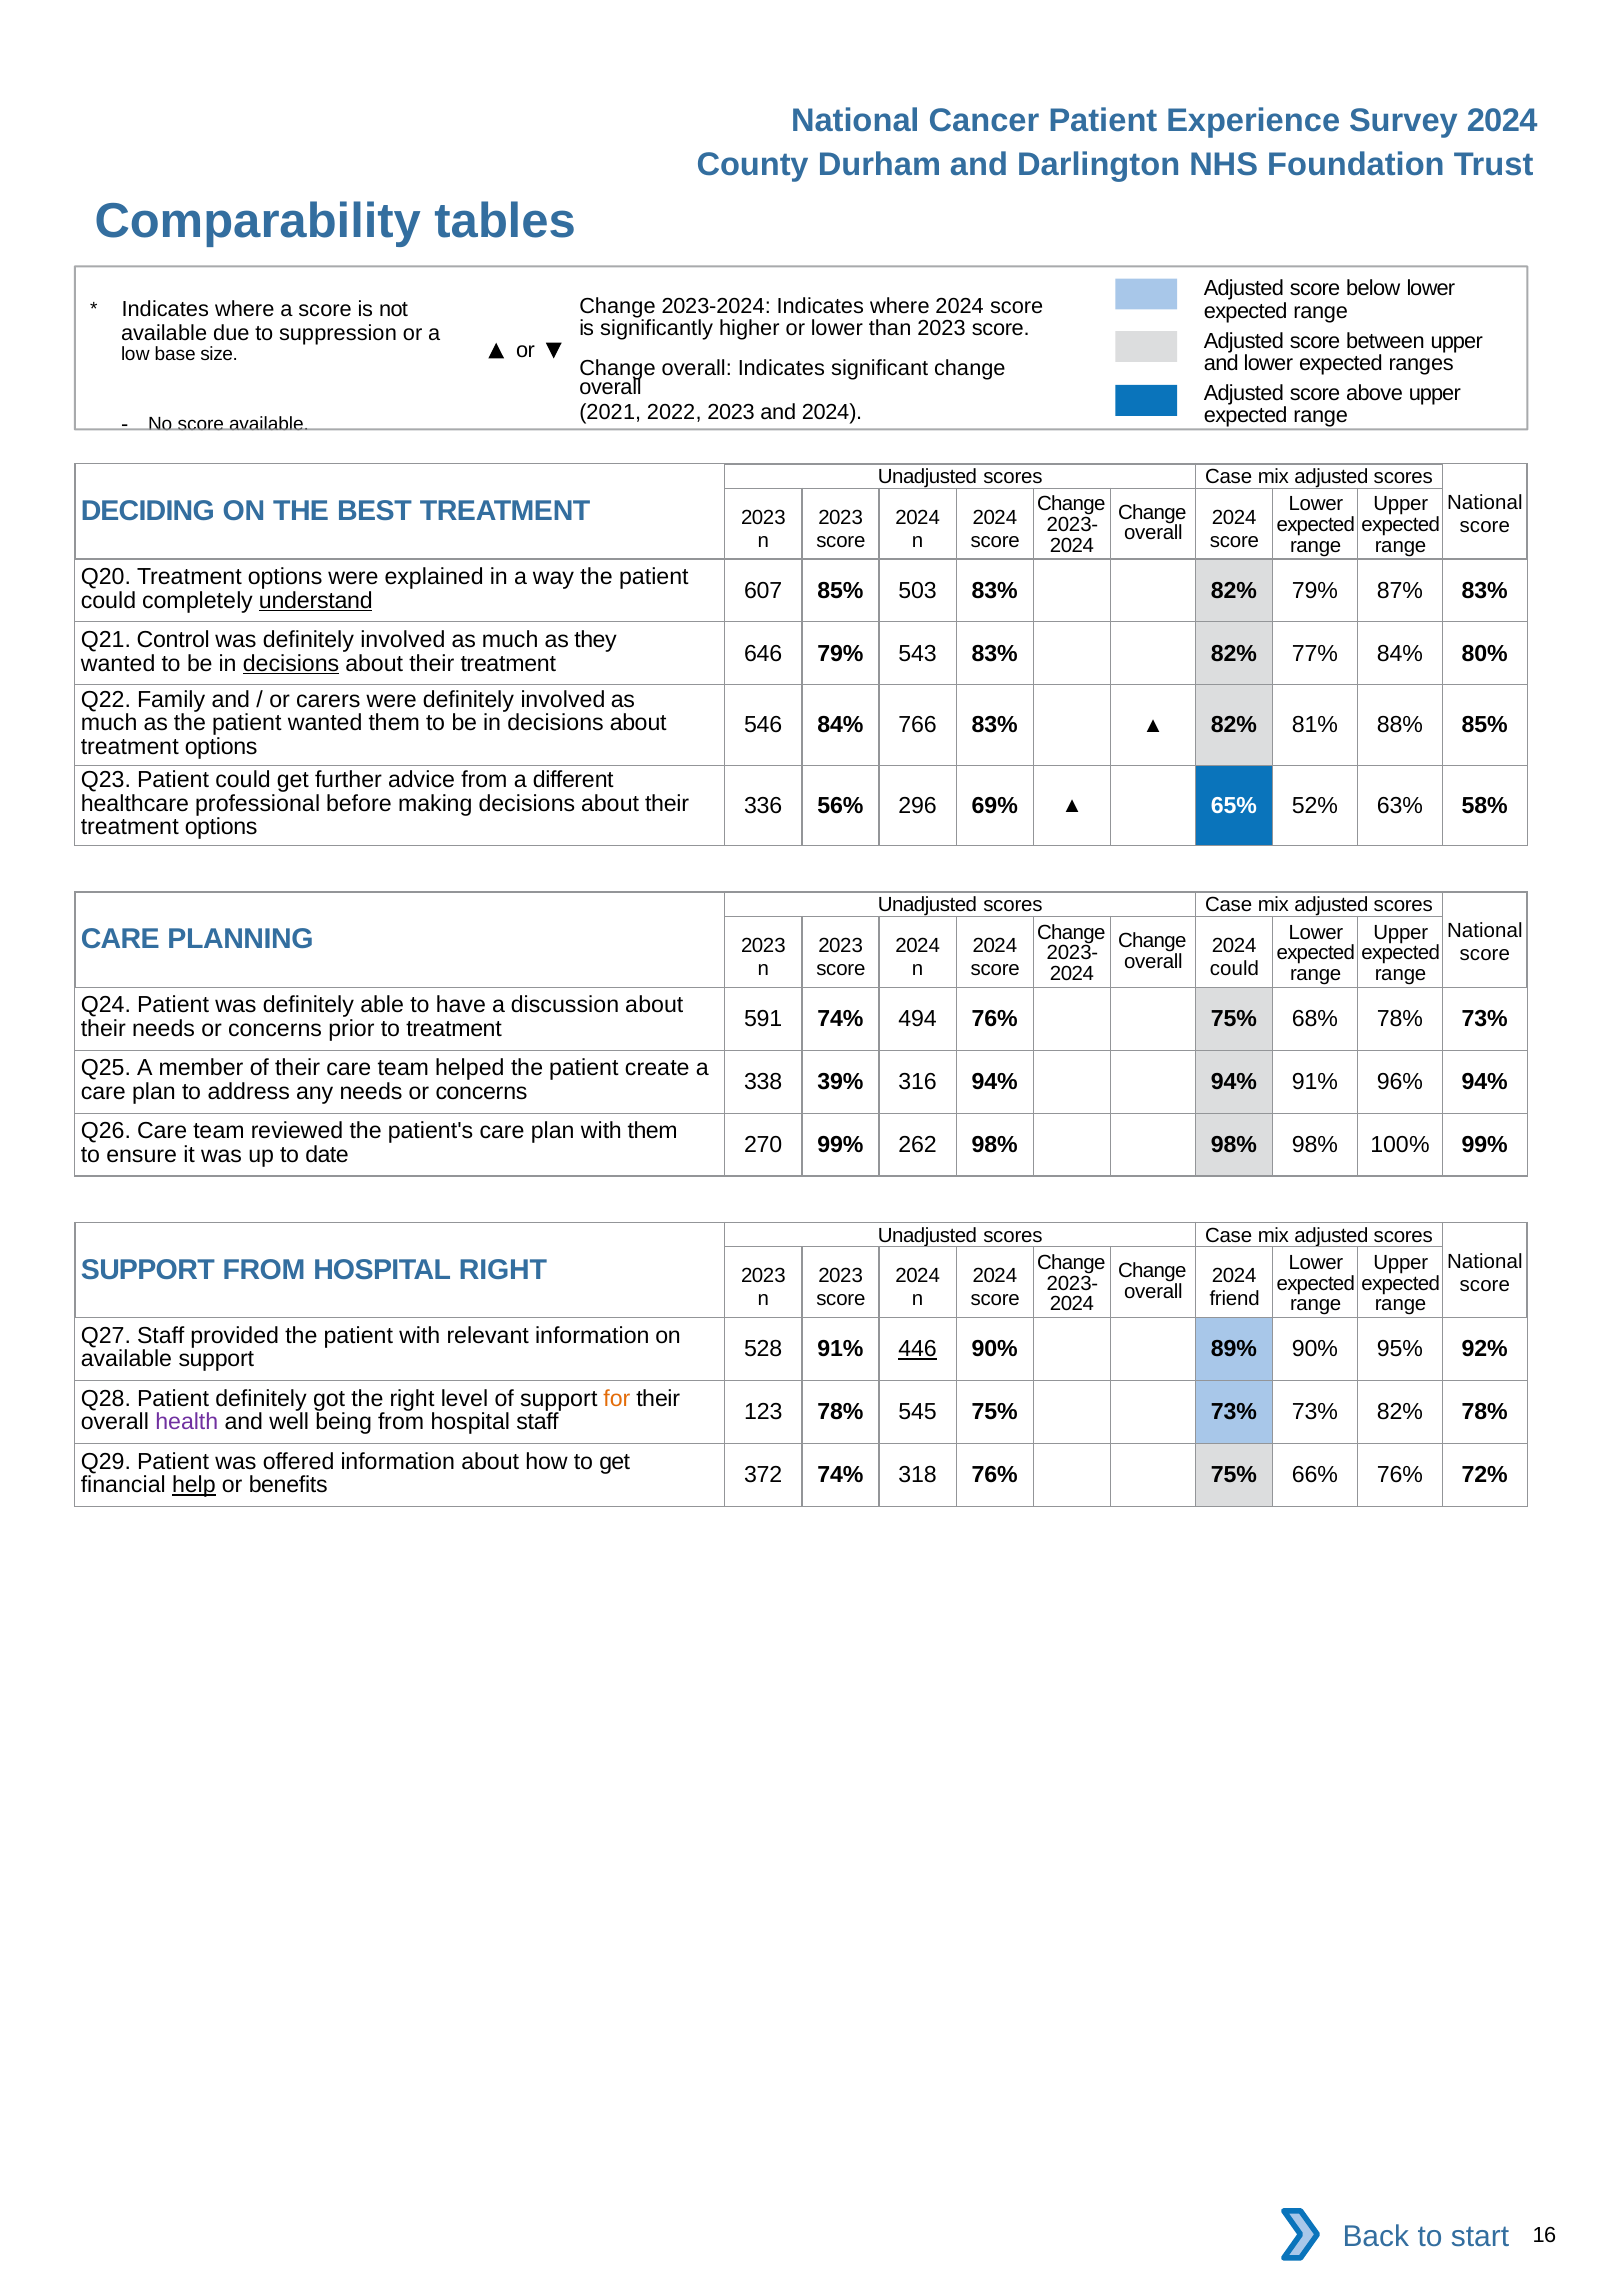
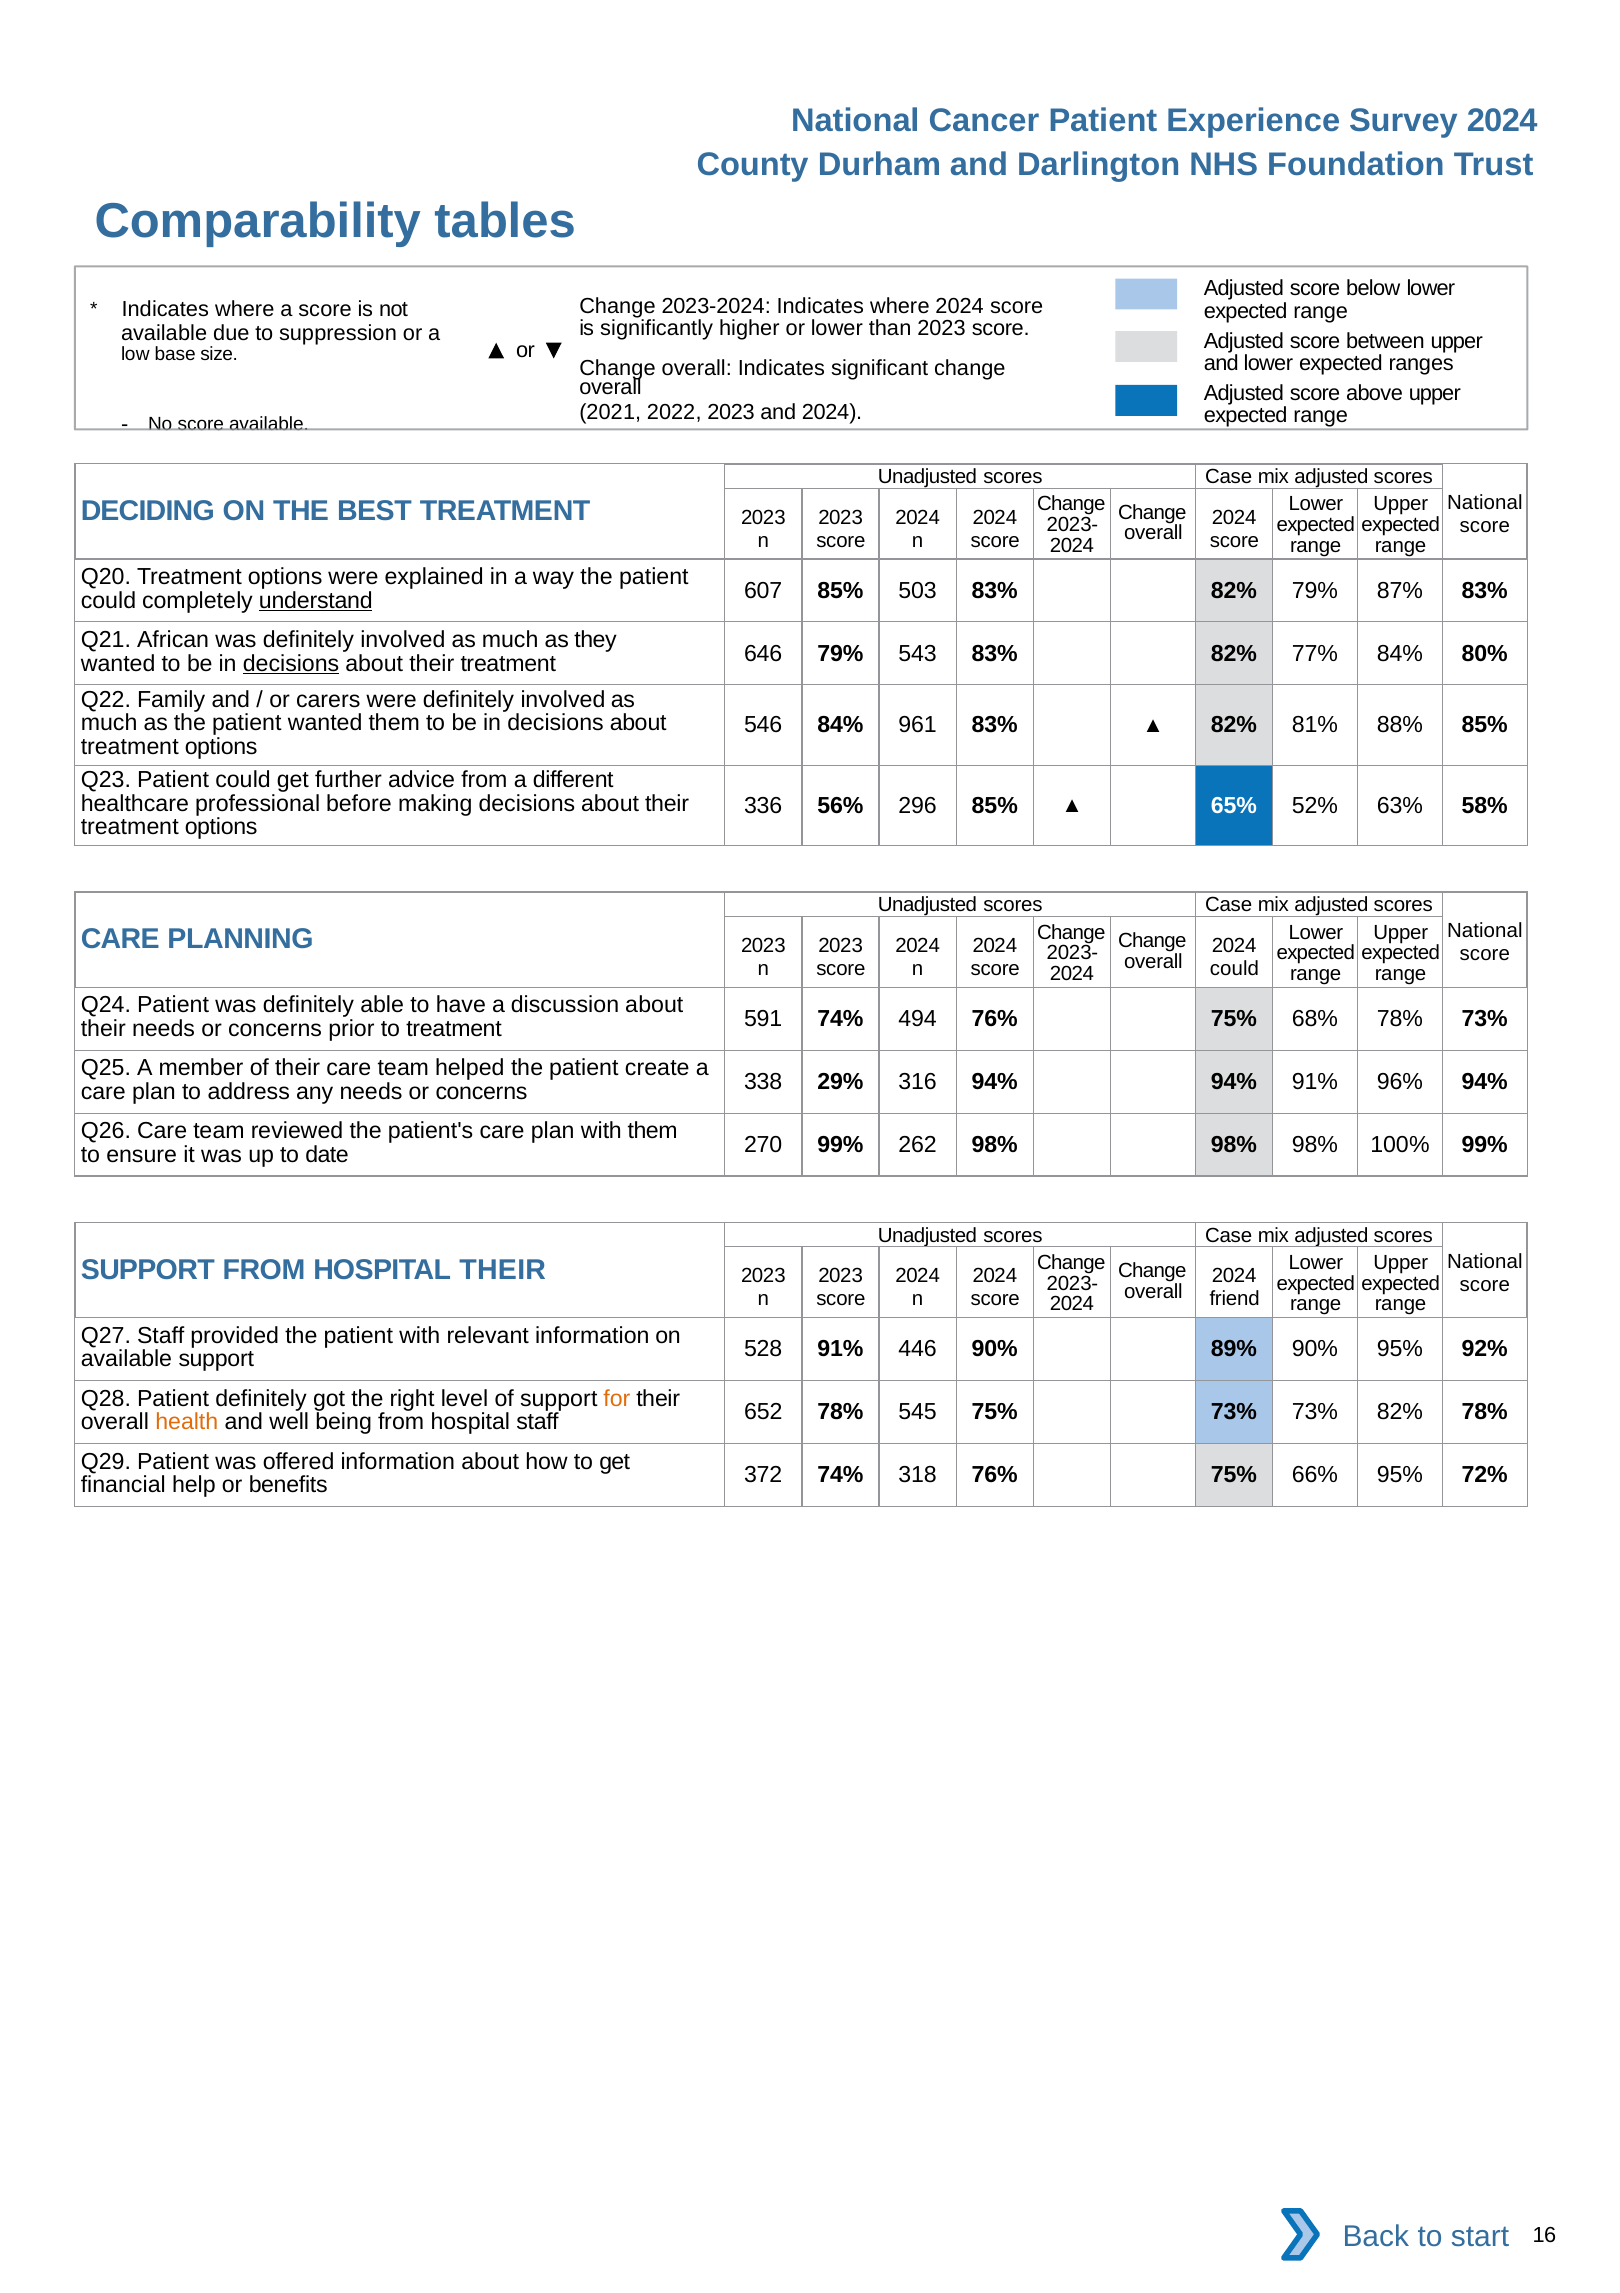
Control: Control -> African
766: 766 -> 961
296 69%: 69% -> 85%
39%: 39% -> 29%
HOSPITAL RIGHT: RIGHT -> THEIR
446 underline: present -> none
health colour: purple -> orange
123: 123 -> 652
help underline: present -> none
66% 76%: 76% -> 95%
